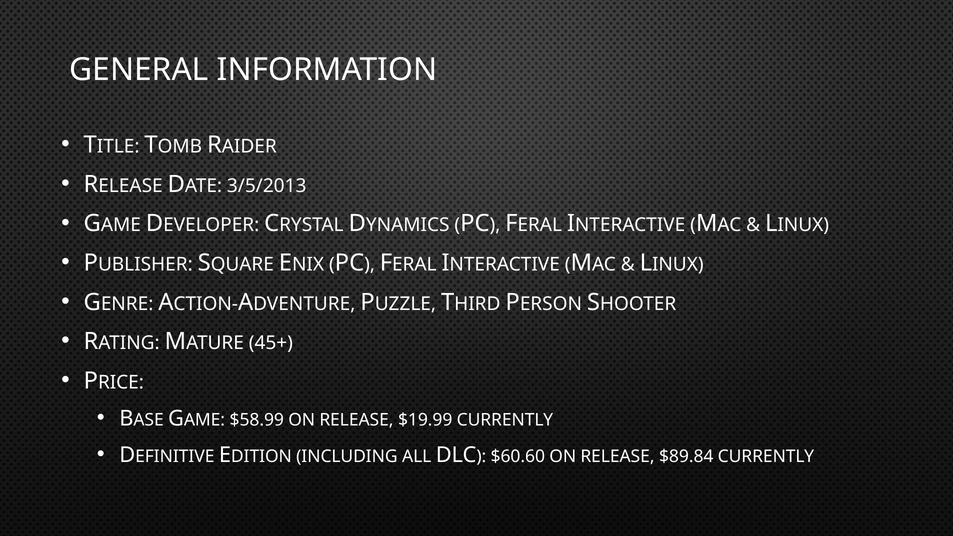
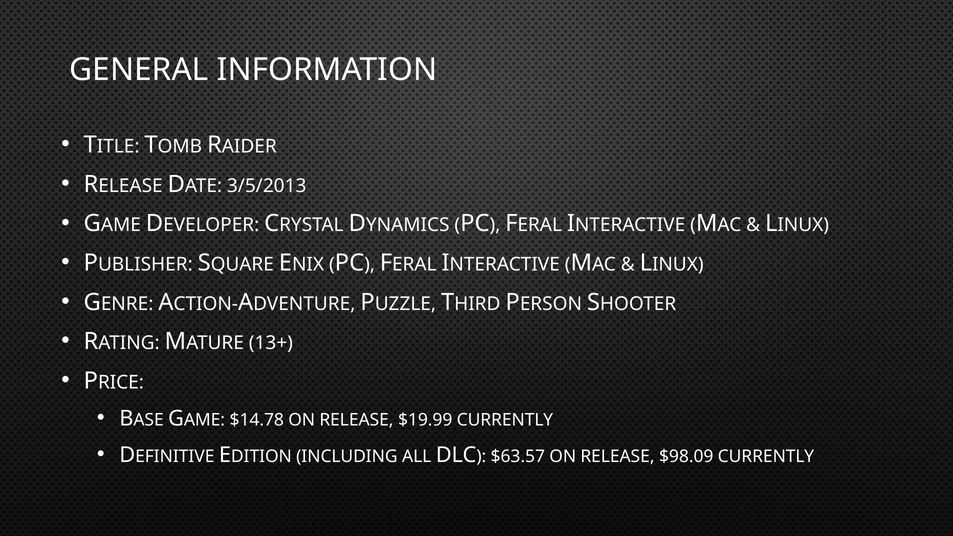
45+: 45+ -> 13+
$58.99: $58.99 -> $14.78
$60.60: $60.60 -> $63.57
$89.84: $89.84 -> $98.09
